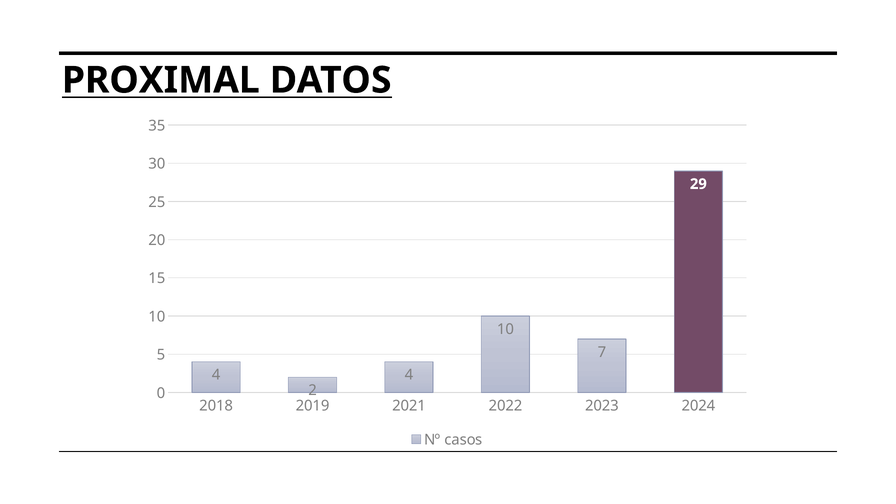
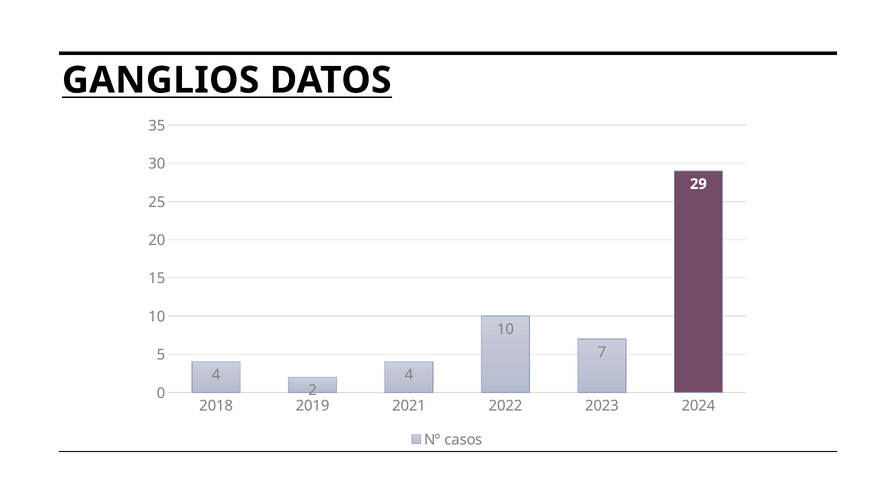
PROXIMAL: PROXIMAL -> GANGLIOS
